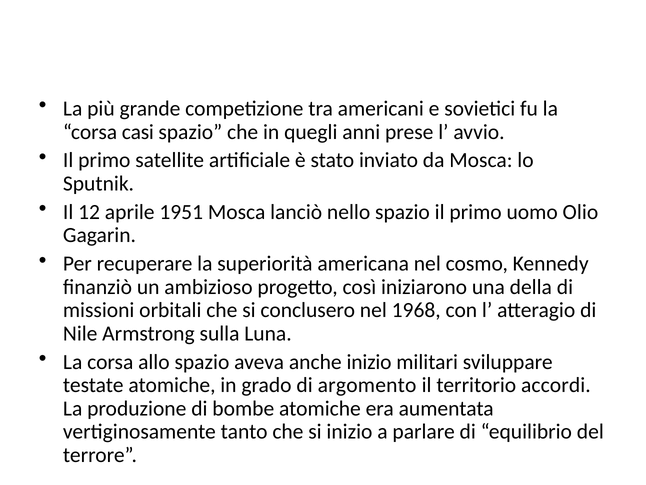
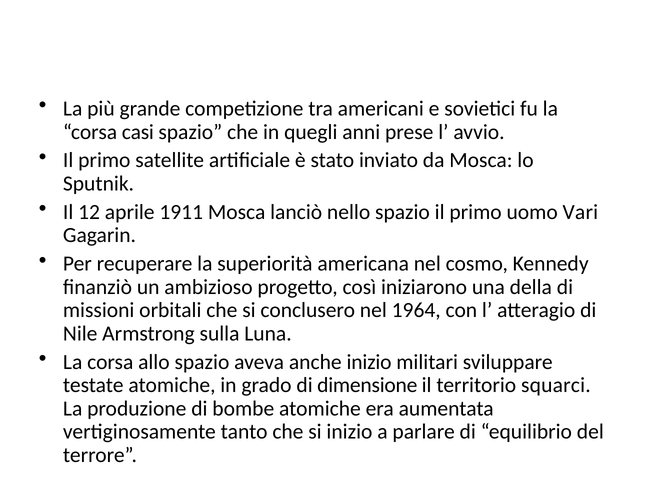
1951: 1951 -> 1911
Olio: Olio -> Vari
1968: 1968 -> 1964
argomento: argomento -> dimensione
accordi: accordi -> squarci
